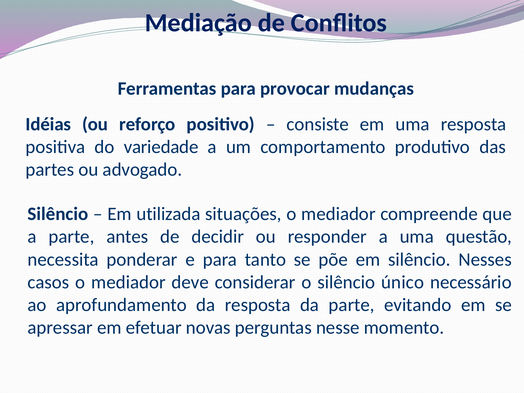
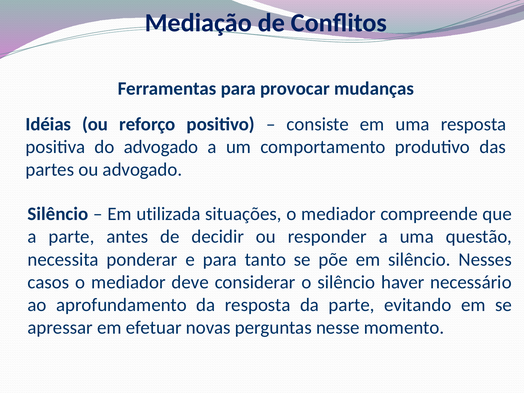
do variedade: variedade -> advogado
único: único -> haver
